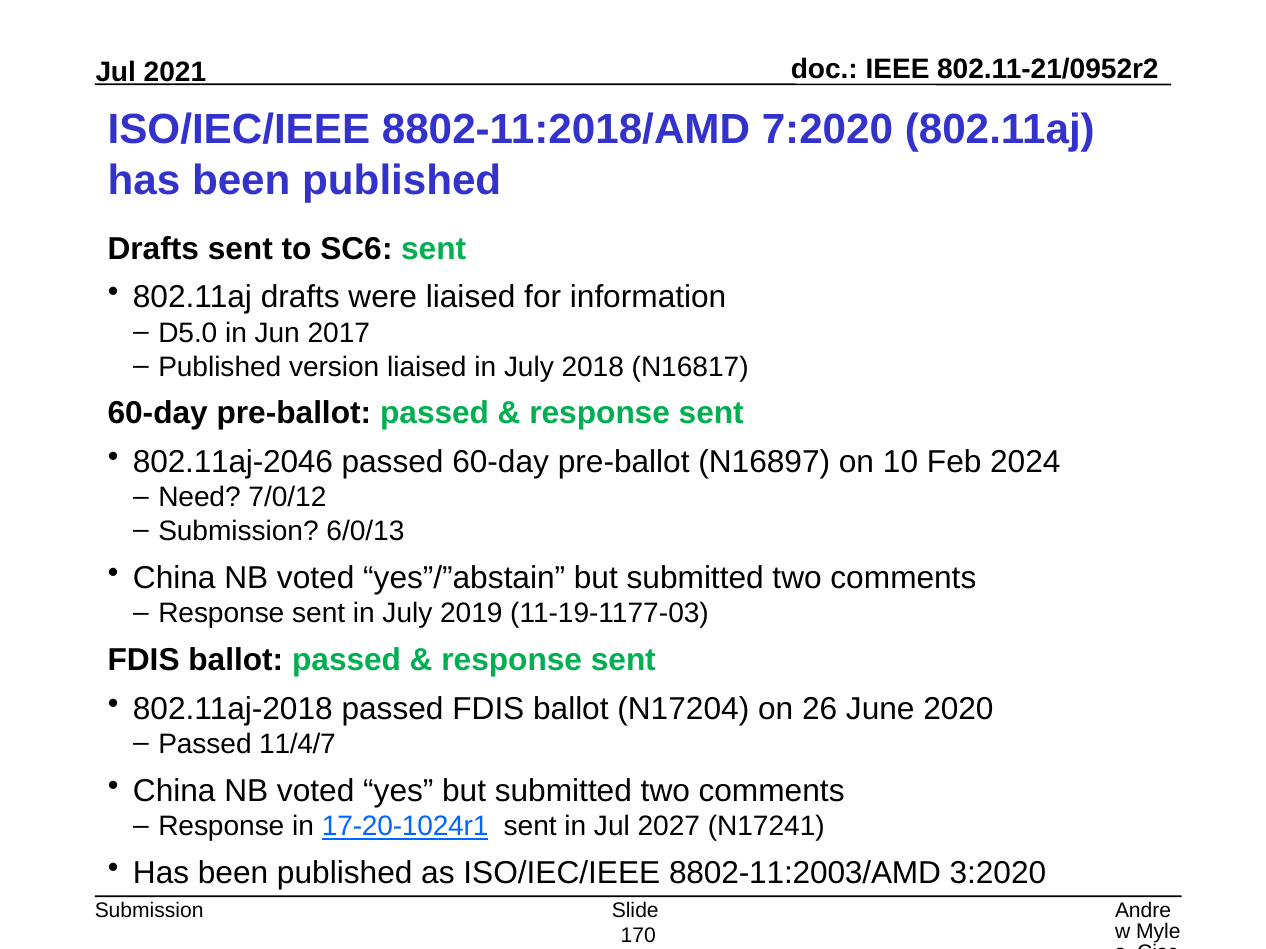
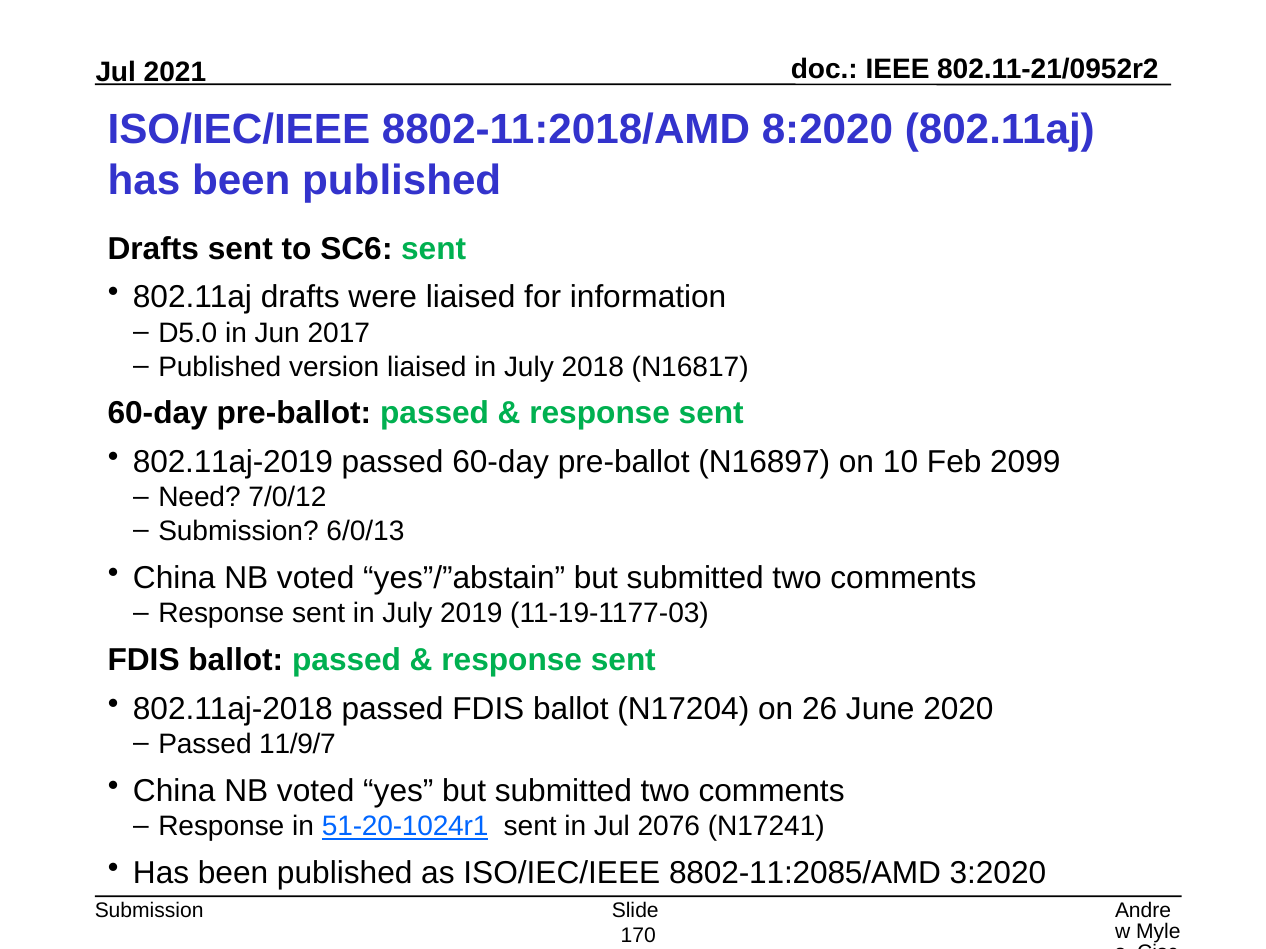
7:2020: 7:2020 -> 8:2020
802.11aj-2046: 802.11aj-2046 -> 802.11aj-2019
2024: 2024 -> 2099
11/4/7: 11/4/7 -> 11/9/7
17-20-1024r1: 17-20-1024r1 -> 51-20-1024r1
2027: 2027 -> 2076
8802-11:2003/AMD: 8802-11:2003/AMD -> 8802-11:2085/AMD
